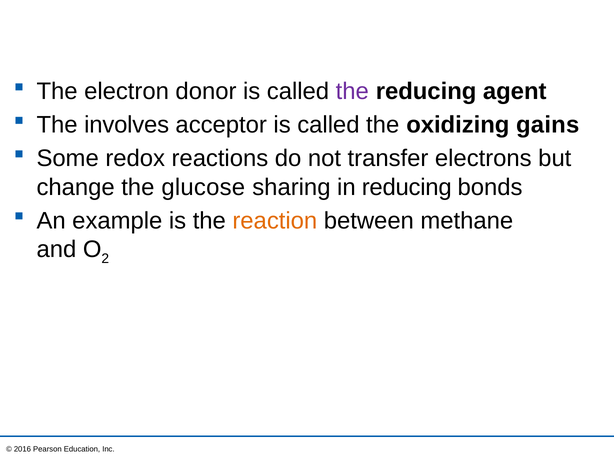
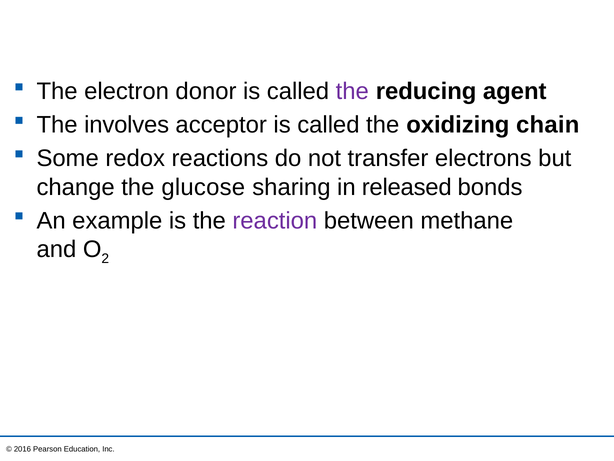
gains: gains -> chain
in reducing: reducing -> released
reaction colour: orange -> purple
